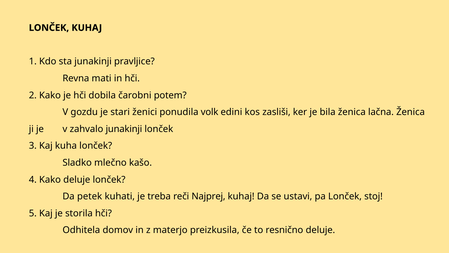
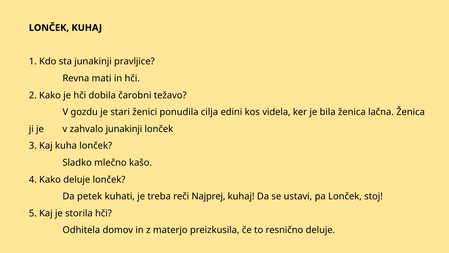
potem: potem -> težavo
volk: volk -> cilja
zasliši: zasliši -> videla
